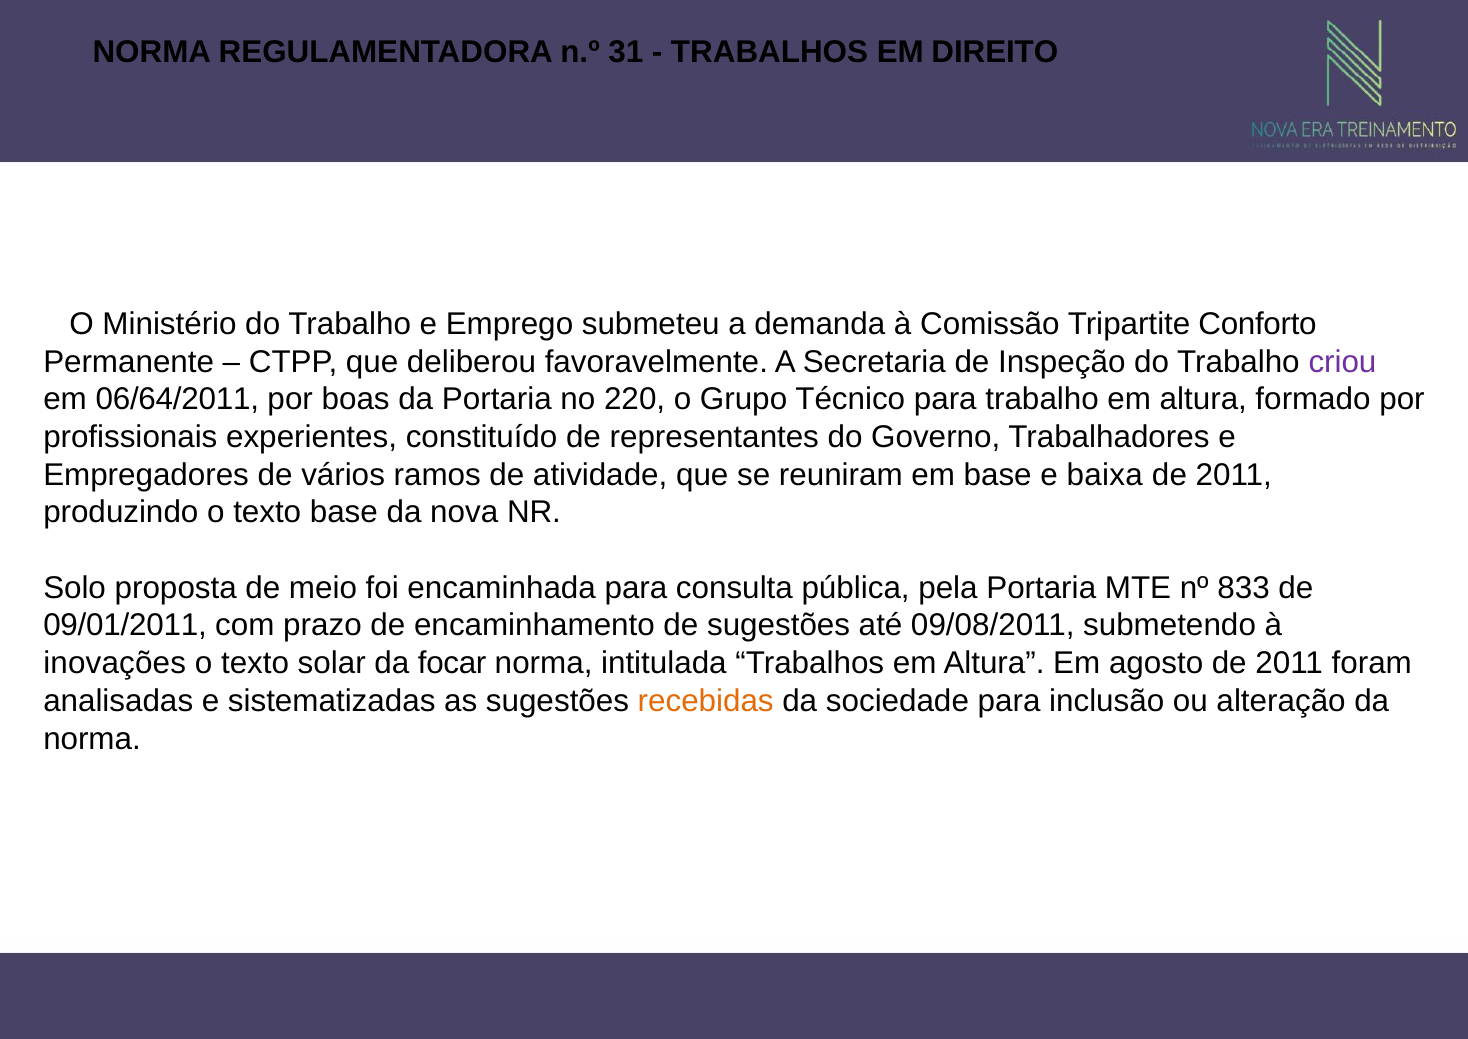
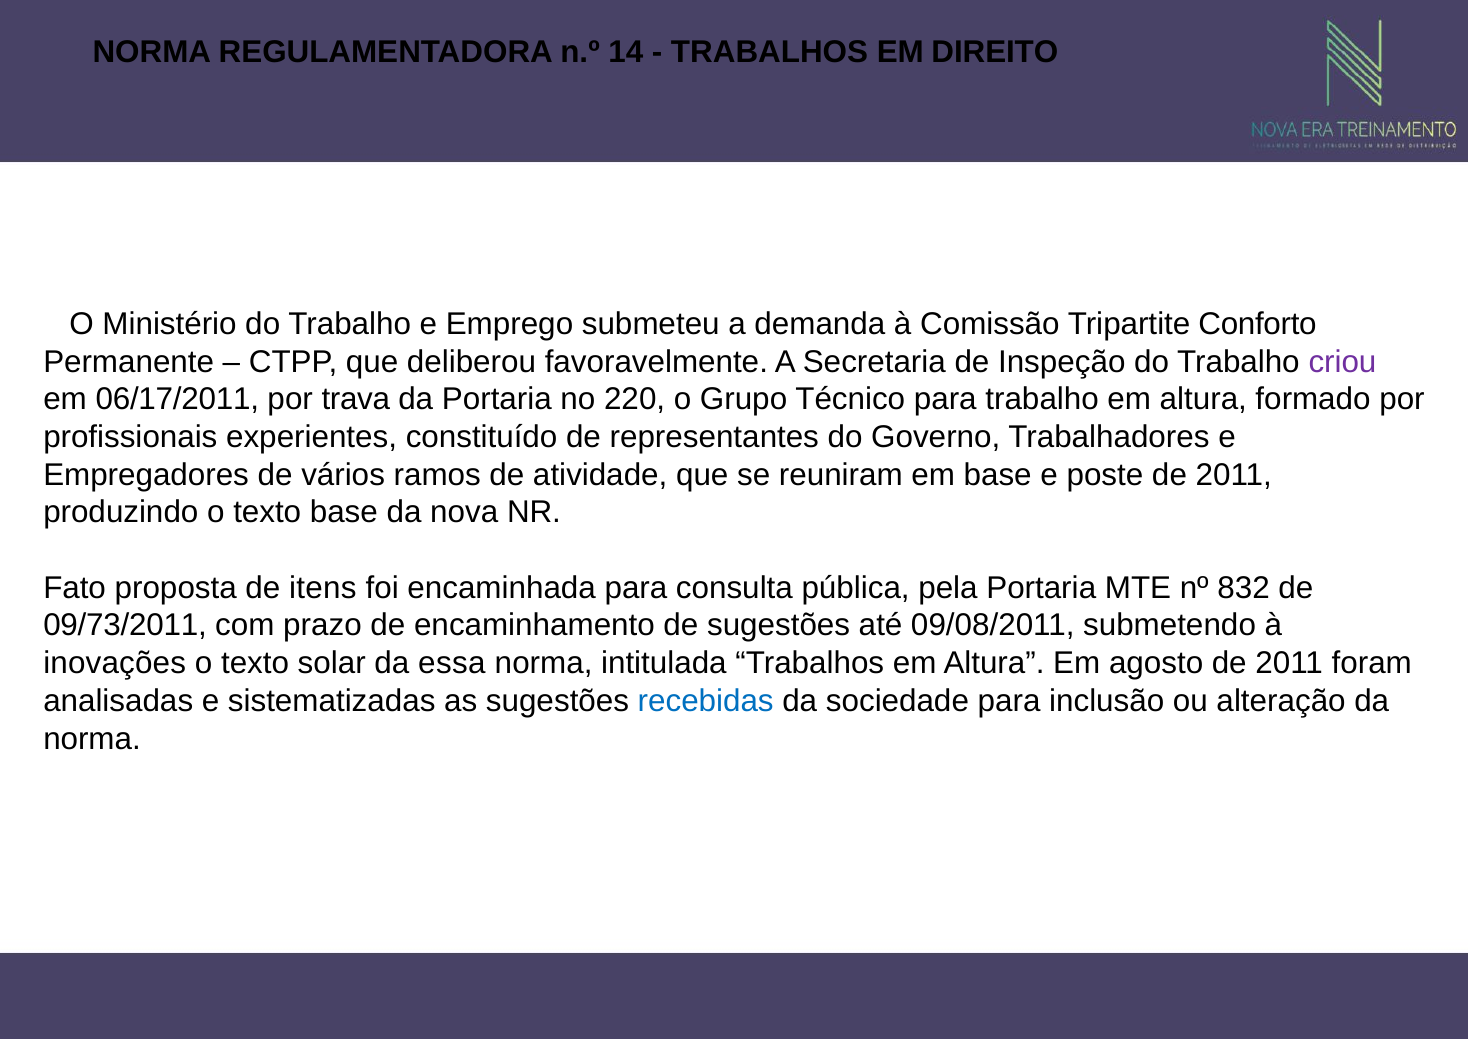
31: 31 -> 14
06/64/2011: 06/64/2011 -> 06/17/2011
boas: boas -> trava
baixa: baixa -> poste
Solo: Solo -> Fato
meio: meio -> itens
833: 833 -> 832
09/01/2011: 09/01/2011 -> 09/73/2011
focar: focar -> essa
recebidas colour: orange -> blue
